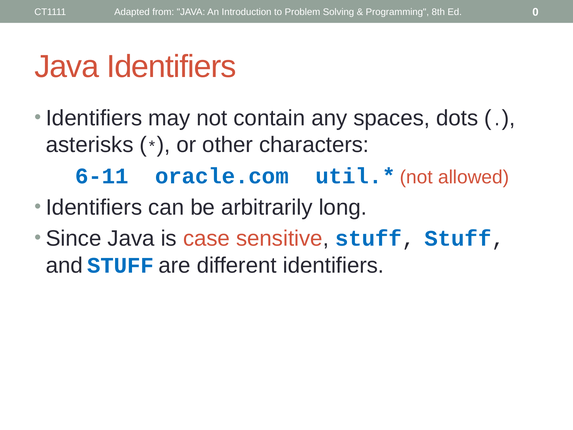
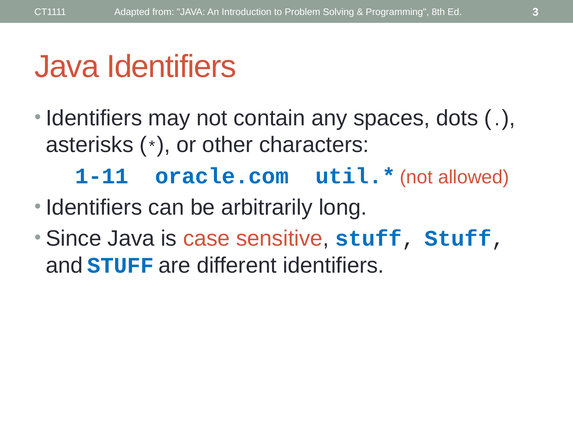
0: 0 -> 3
6-11: 6-11 -> 1-11
